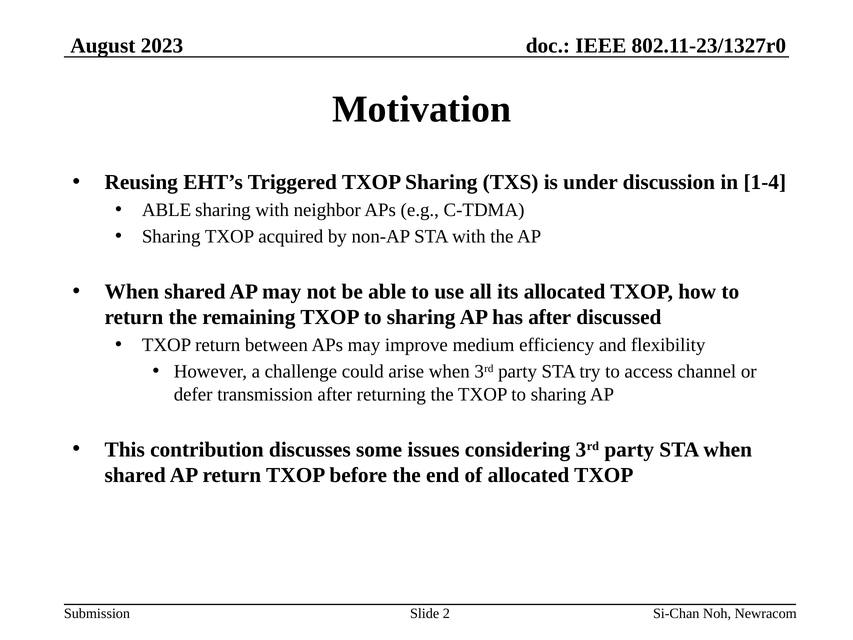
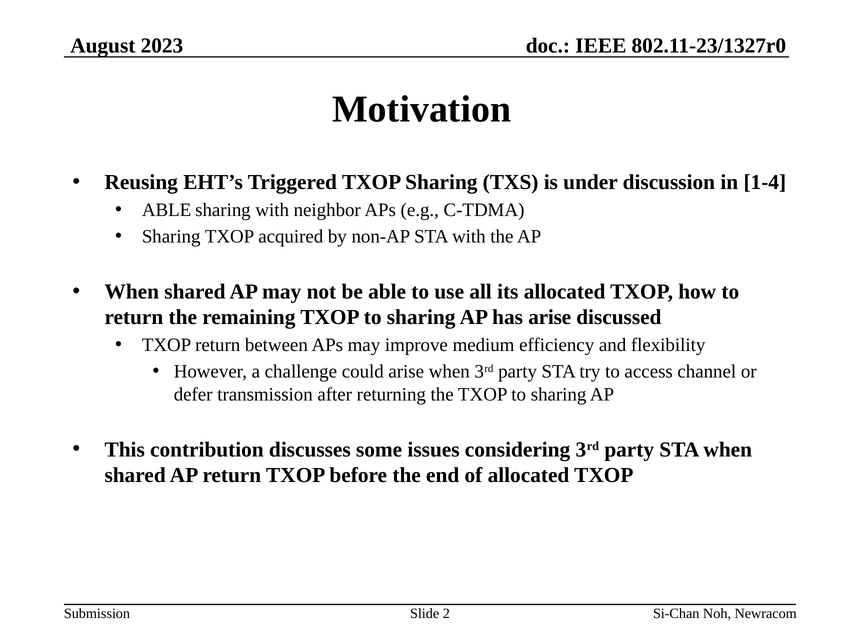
has after: after -> arise
